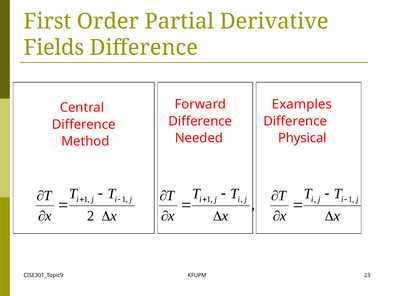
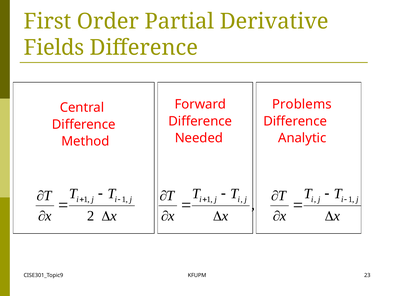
Examples: Examples -> Problems
Physical: Physical -> Analytic
